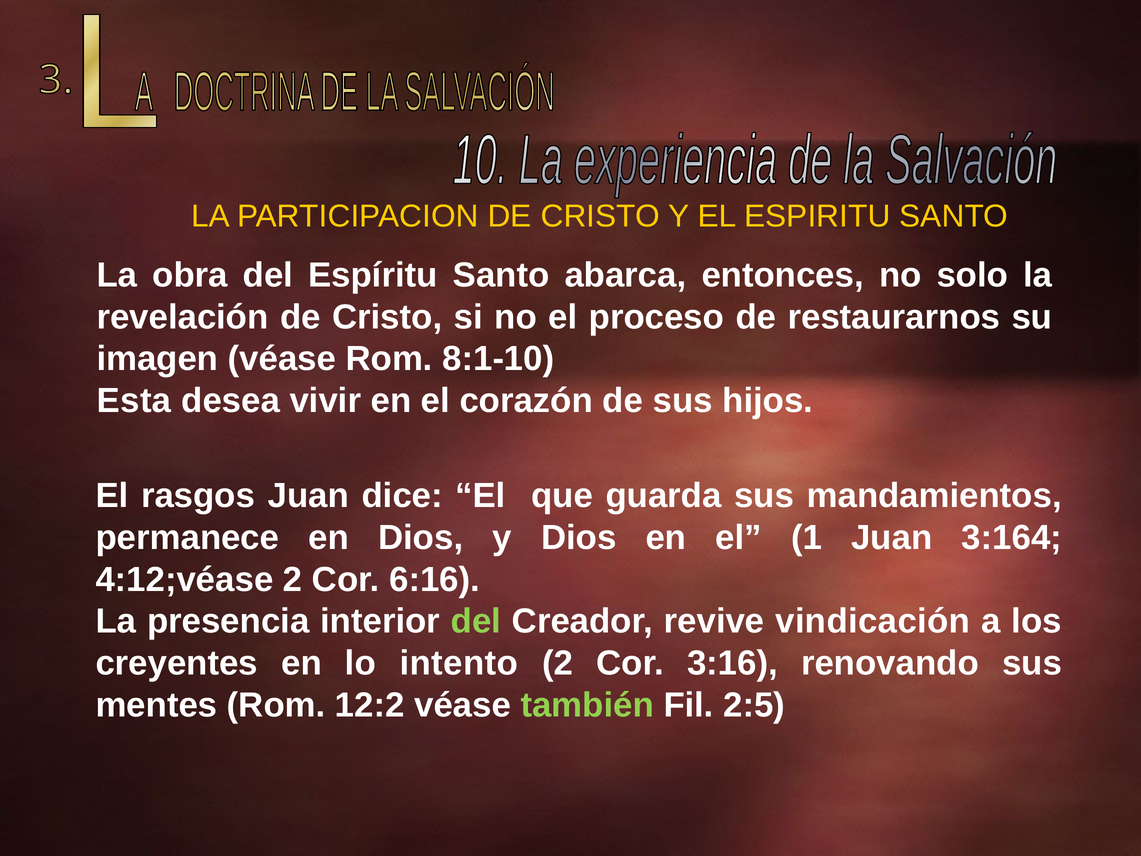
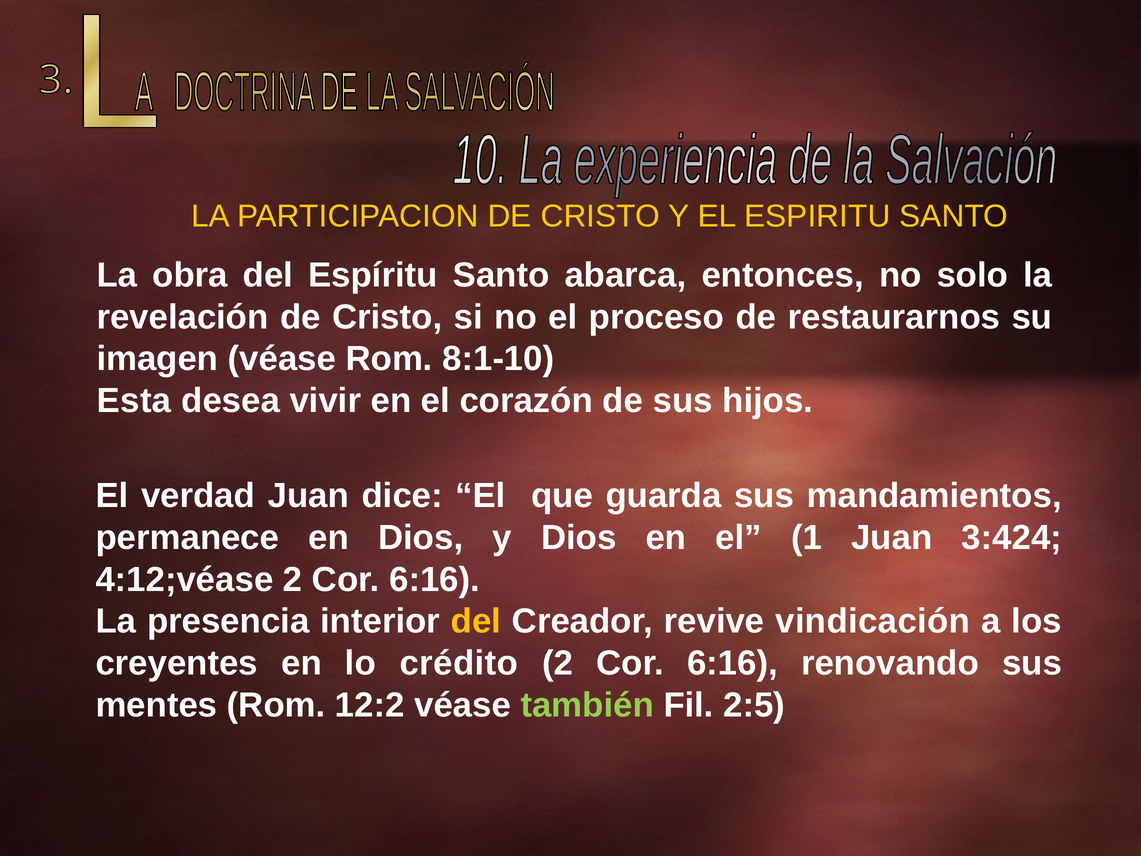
rasgos: rasgos -> verdad
3:164: 3:164 -> 3:424
del at (476, 621) colour: light green -> yellow
intento: intento -> crédito
3:16 at (733, 663): 3:16 -> 6:16
